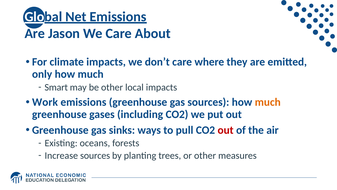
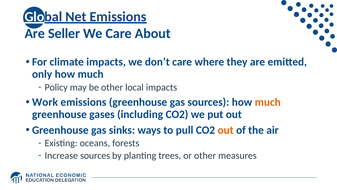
Jason: Jason -> Seller
Smart: Smart -> Policy
out at (226, 130) colour: red -> orange
